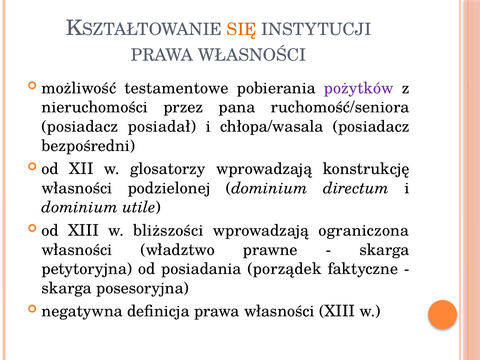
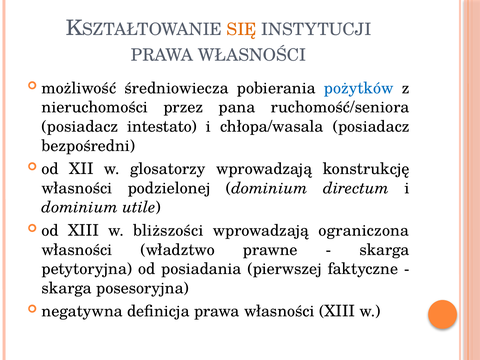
testamentowe: testamentowe -> średniowiecza
pożytków colour: purple -> blue
posiadał: posiadał -> intestato
porządek: porządek -> pierwszej
